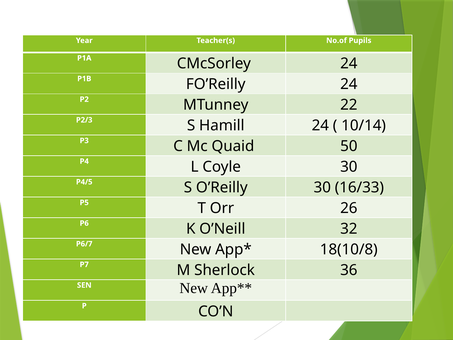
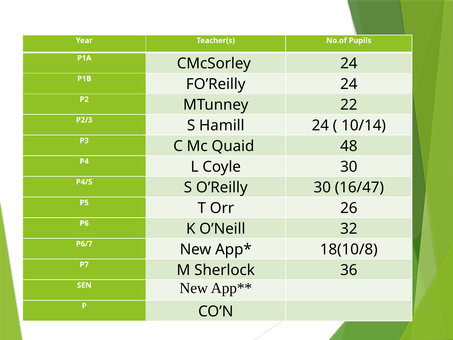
50: 50 -> 48
16/33: 16/33 -> 16/47
